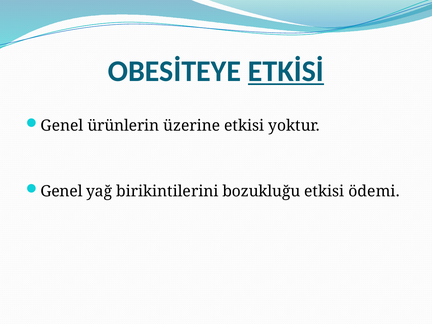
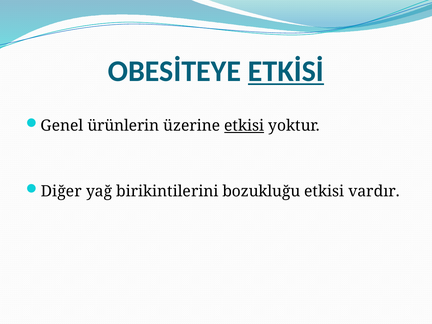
etkisi at (244, 126) underline: none -> present
Genel at (61, 191): Genel -> Diğer
ödemi: ödemi -> vardır
